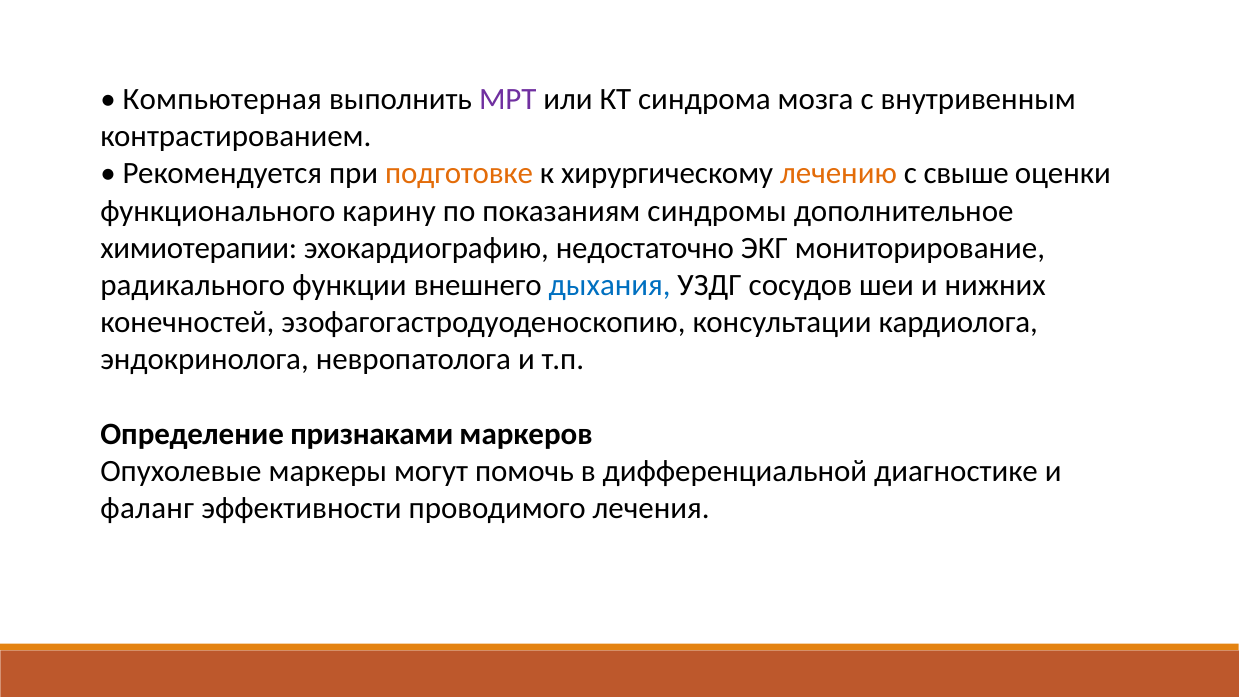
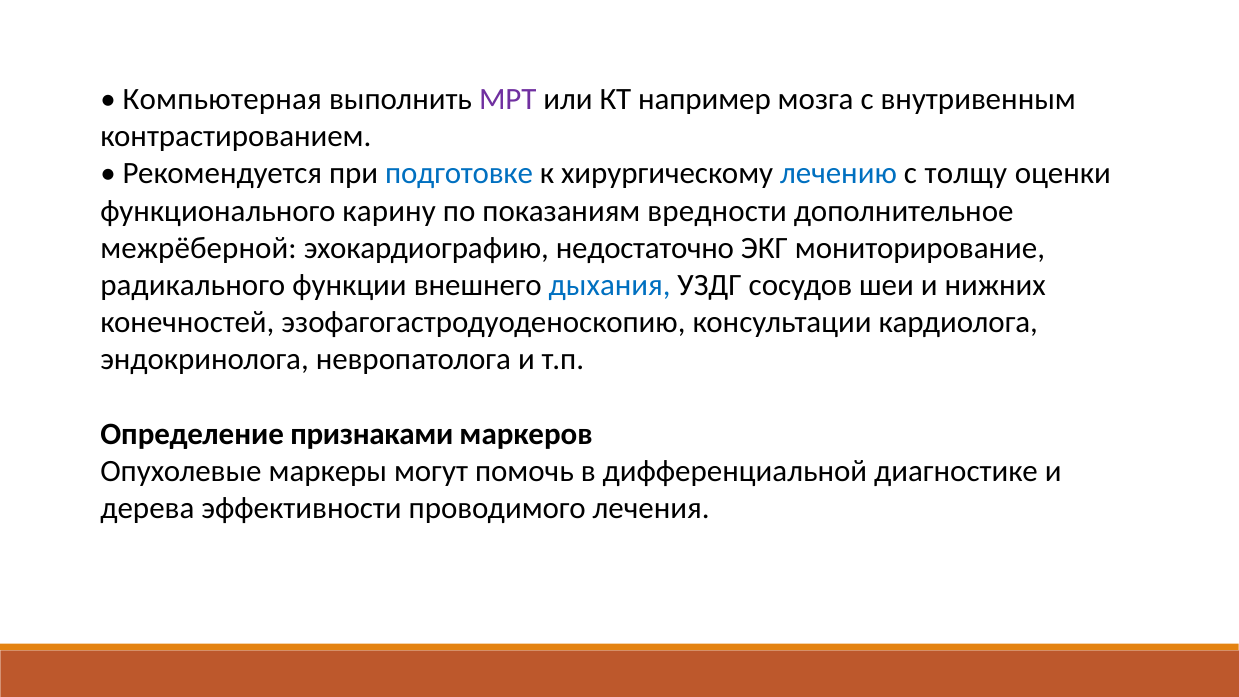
синдрома: синдрома -> например
подготовке colour: orange -> blue
лечению colour: orange -> blue
свыше: свыше -> толщу
синдромы: синдромы -> вредности
химиотерапии: химиотерапии -> межрёберной
фаланг: фаланг -> дерева
